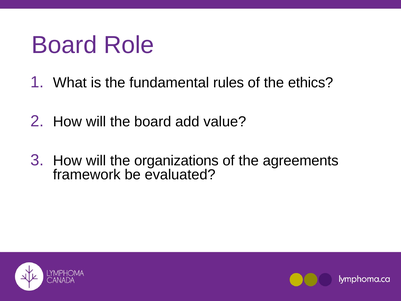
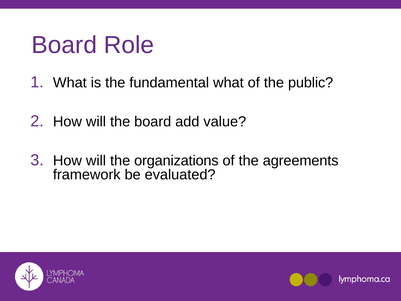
fundamental rules: rules -> what
ethics: ethics -> public
